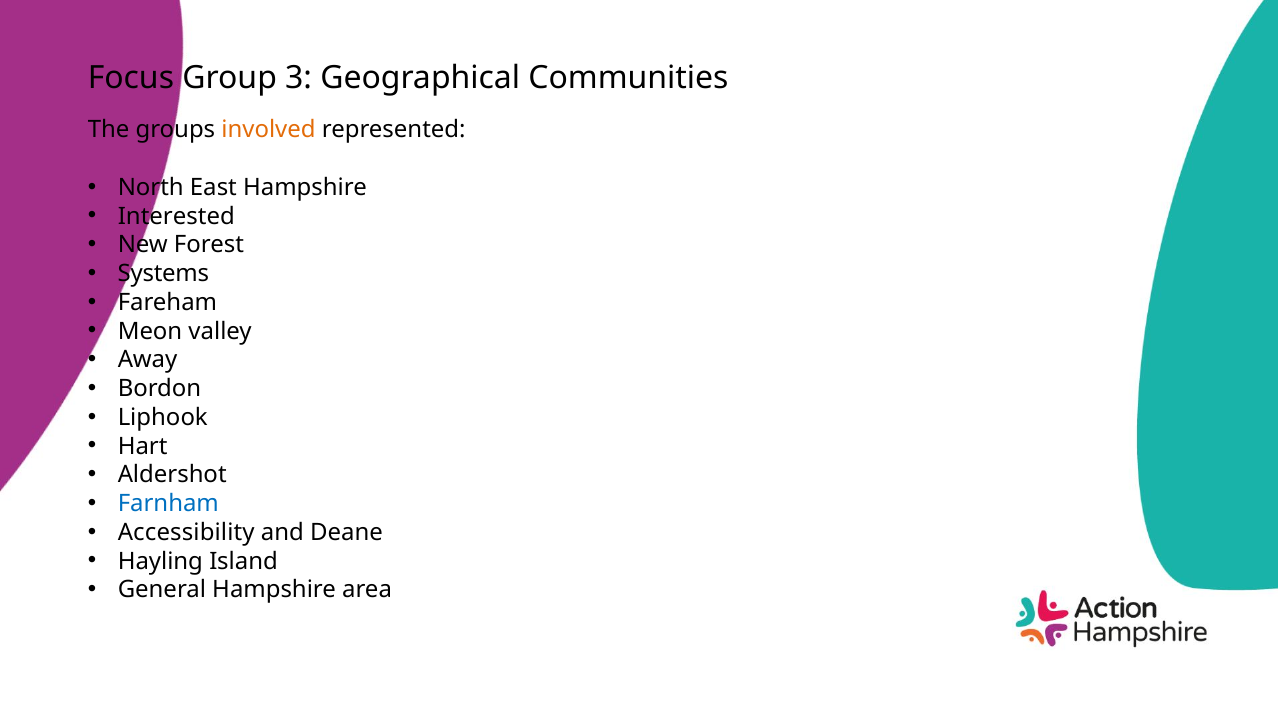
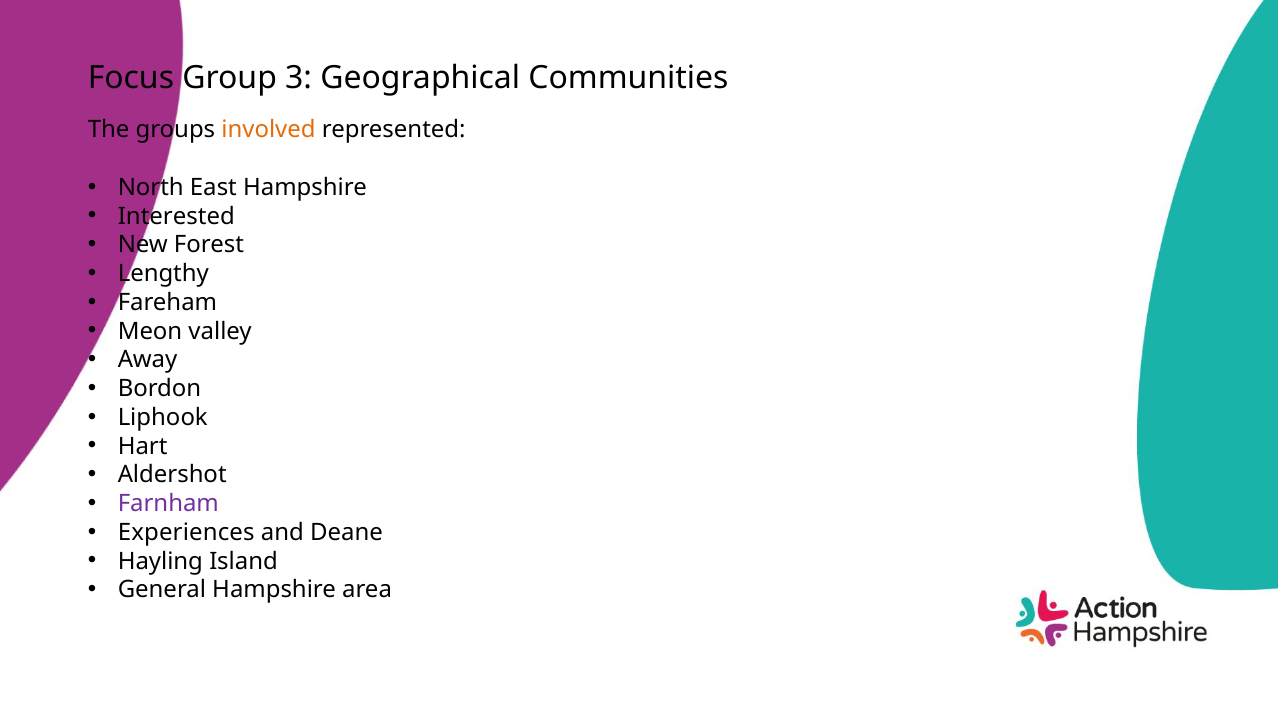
Systems: Systems -> Lengthy
Farnham colour: blue -> purple
Accessibility: Accessibility -> Experiences
